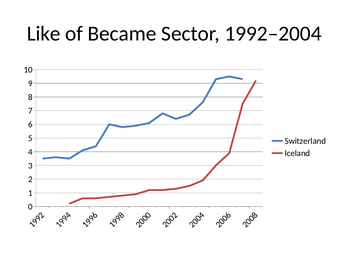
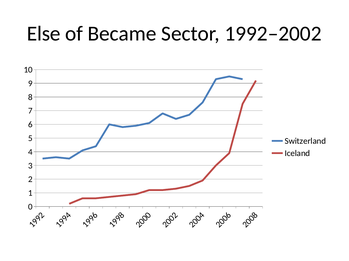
Like: Like -> Else
1992–2004: 1992–2004 -> 1992–2002
